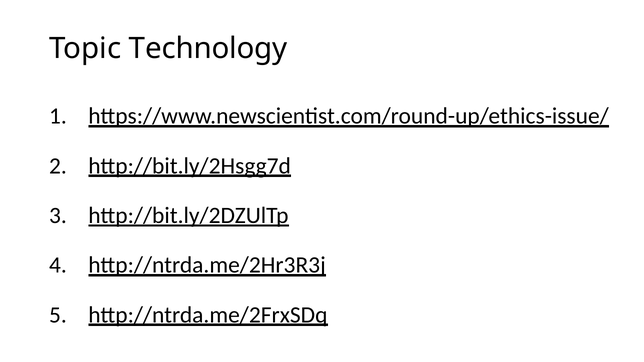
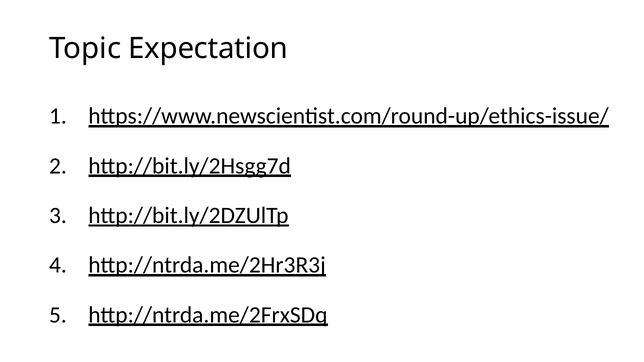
Technology: Technology -> Expectation
